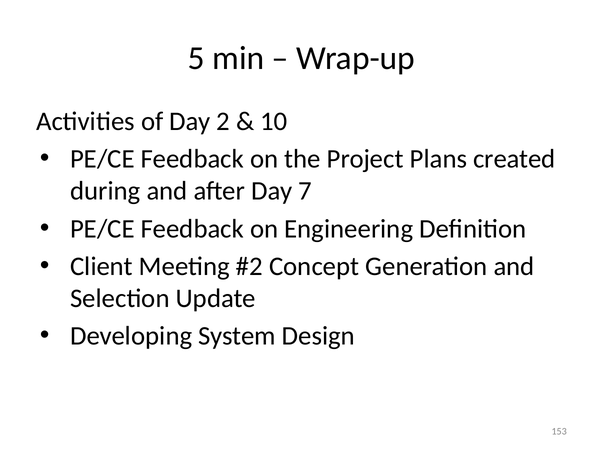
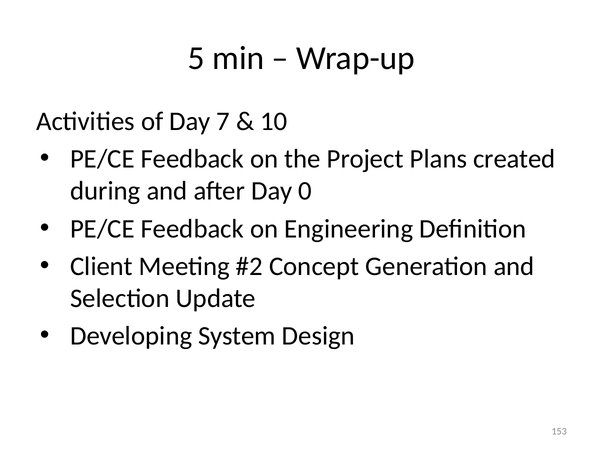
2: 2 -> 7
7: 7 -> 0
